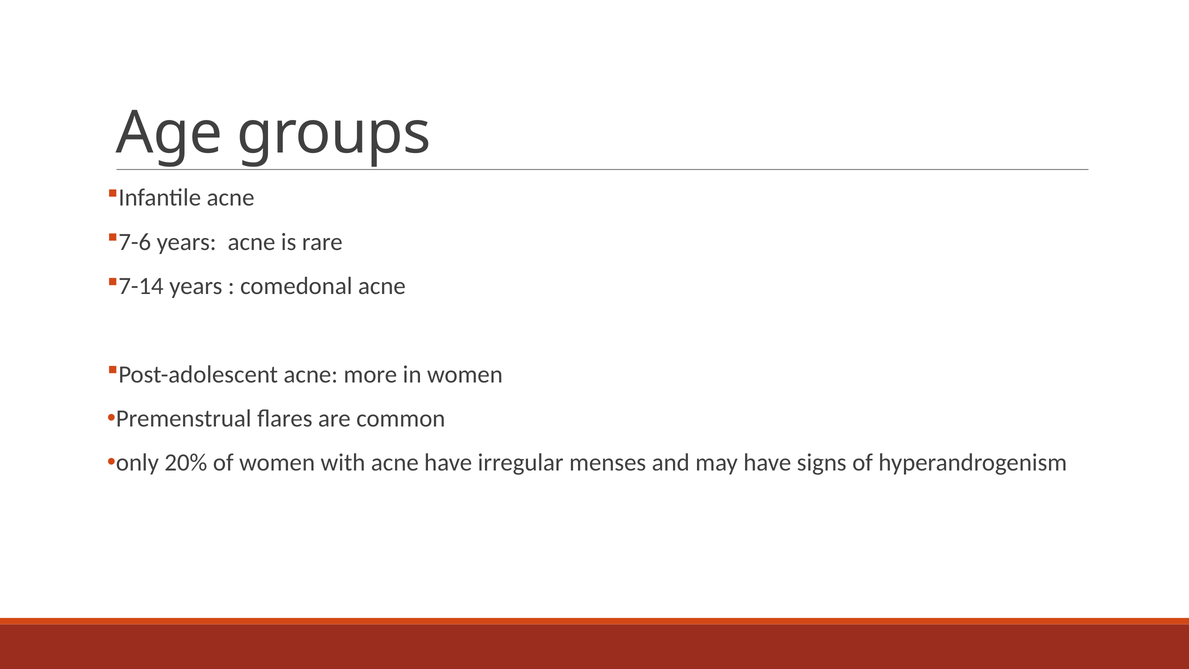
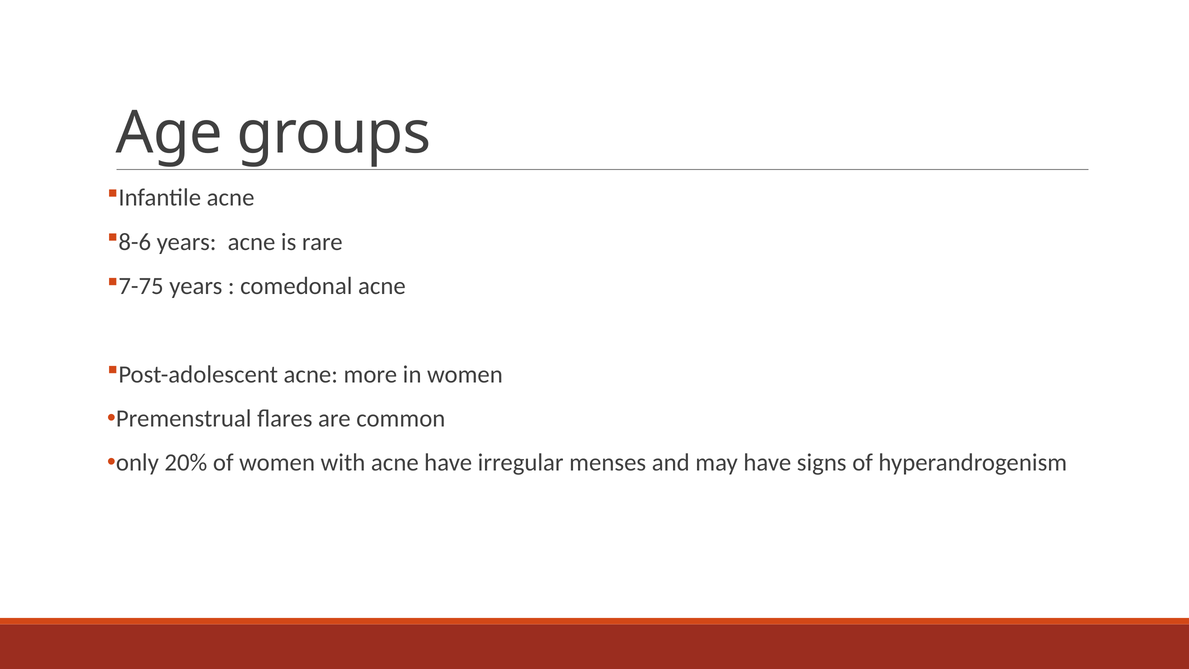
7-6: 7-6 -> 8-6
7-14: 7-14 -> 7-75
